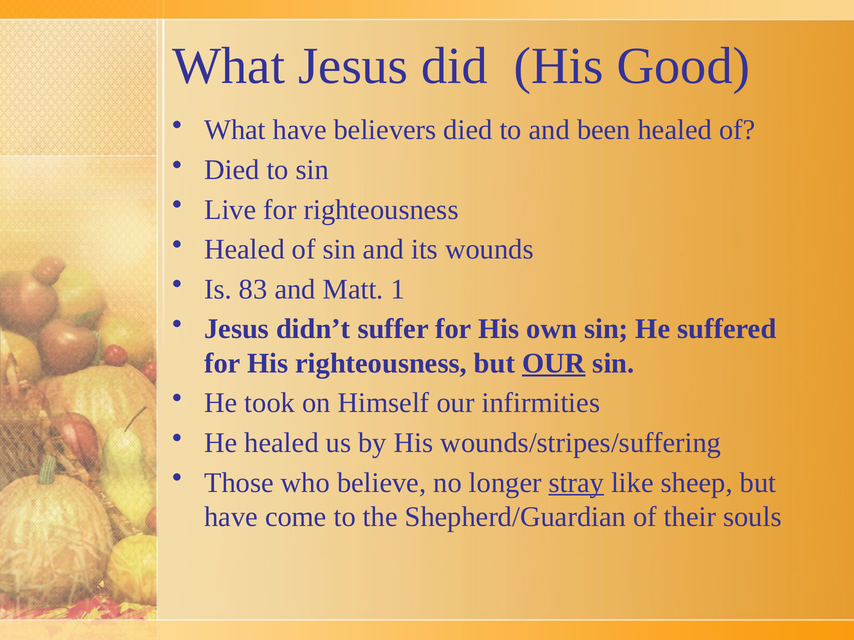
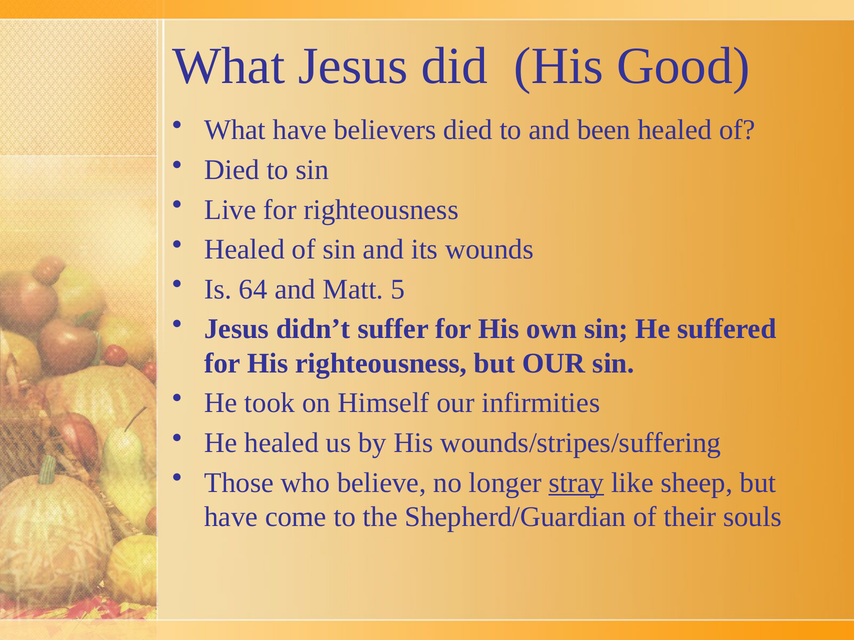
83: 83 -> 64
1: 1 -> 5
OUR at (554, 363) underline: present -> none
